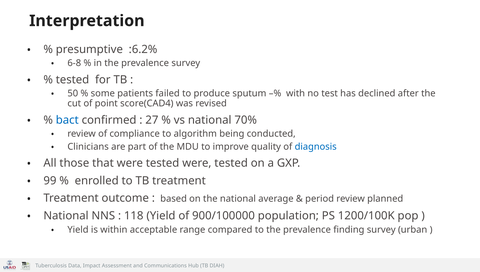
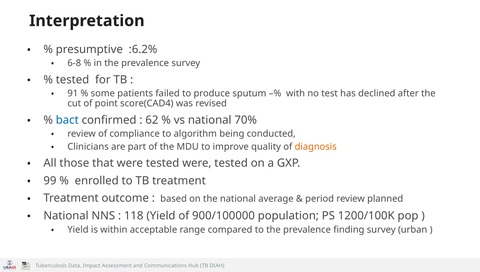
50: 50 -> 91
27: 27 -> 62
diagnosis colour: blue -> orange
